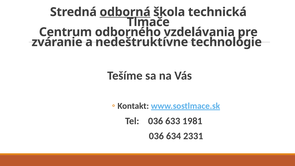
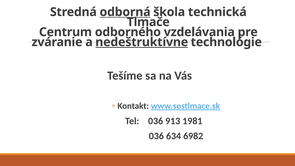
nedeštruktívne underline: none -> present
633: 633 -> 913
2331: 2331 -> 6982
